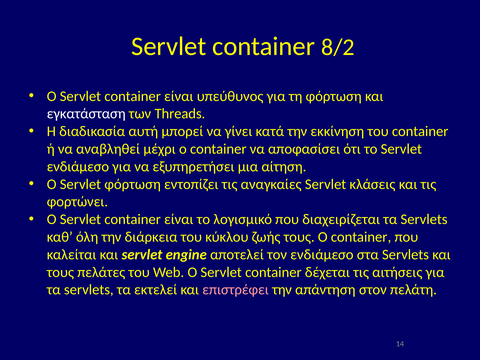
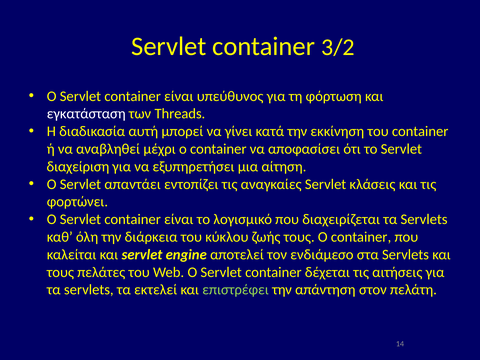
8/2: 8/2 -> 3/2
ενδιάμεσο at (78, 167): ενδιάμεσο -> διαχείριση
Servlet φόρτωση: φόρτωση -> απαντάει
επιστρέφει colour: pink -> light green
